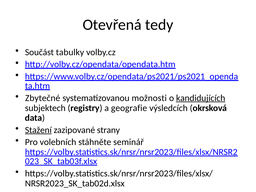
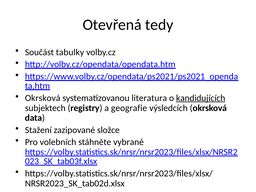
Zbytečné at (43, 98): Zbytečné -> Okrsková
možnosti: možnosti -> literatura
Stažení underline: present -> none
strany: strany -> složce
seminář: seminář -> vybrané
